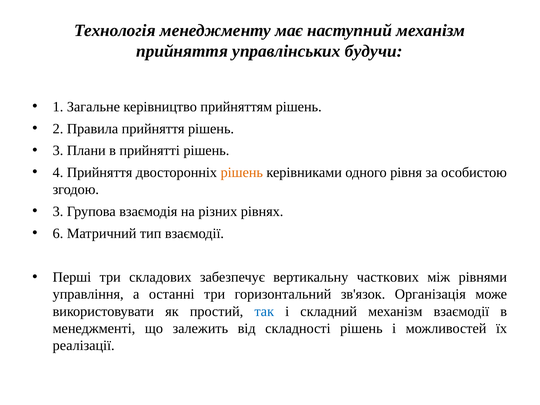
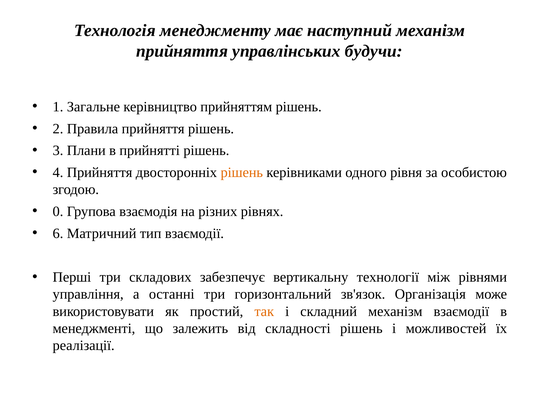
3 at (58, 211): 3 -> 0
часткових: часткових -> технології
так colour: blue -> orange
